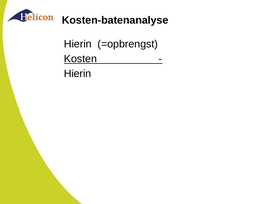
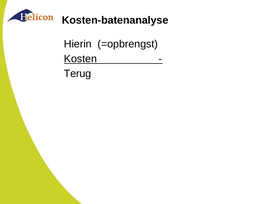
Hierin at (78, 74): Hierin -> Terug
